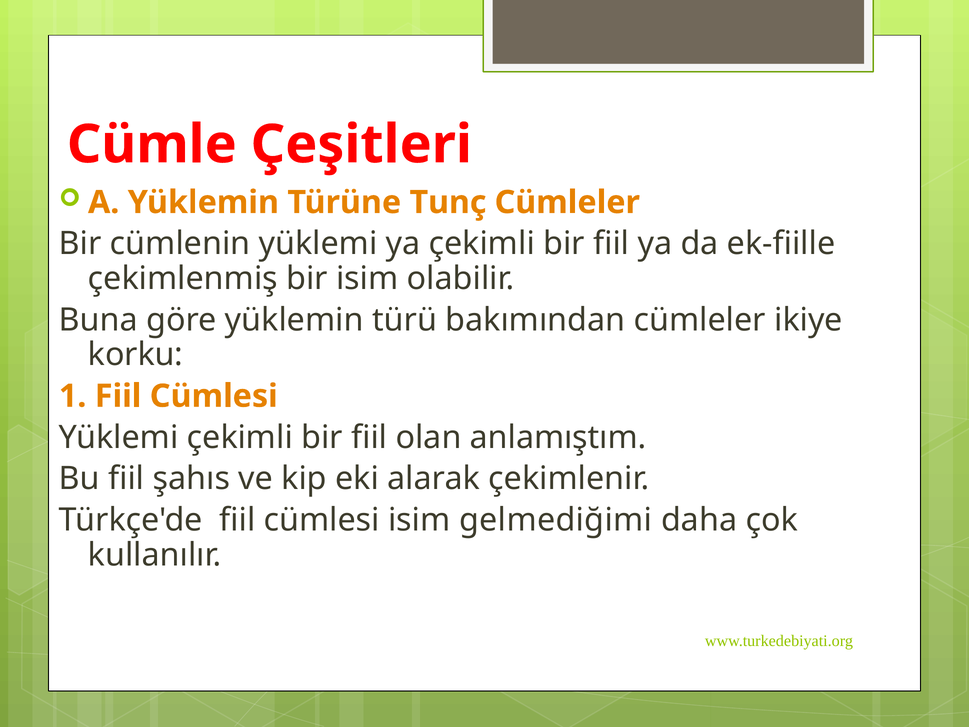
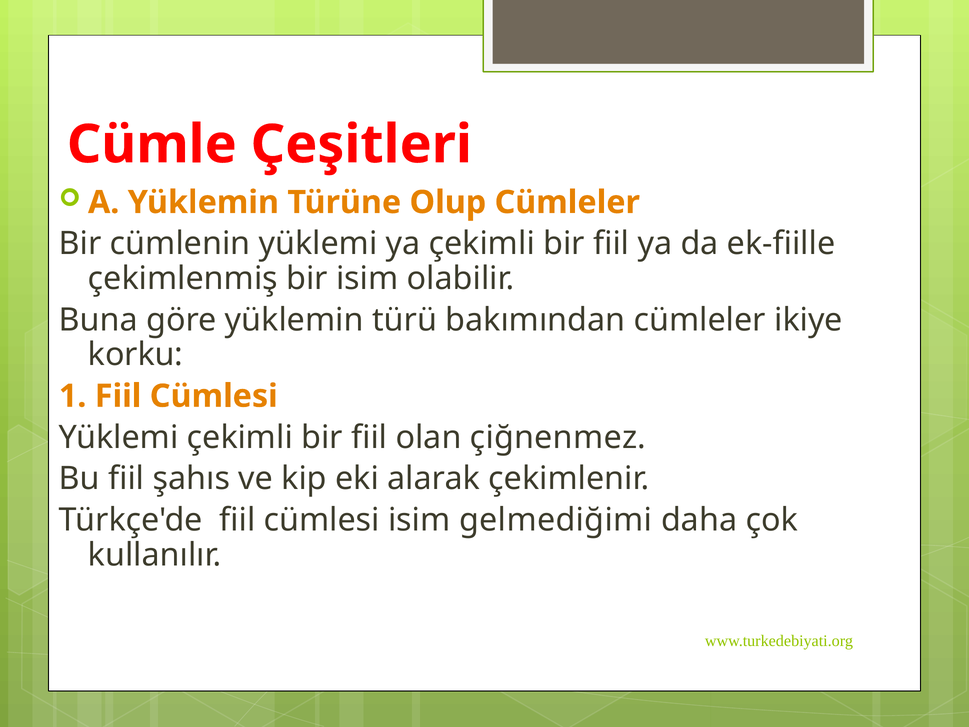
Tunç: Tunç -> Olup
anlamıştım: anlamıştım -> çiğnenmez
